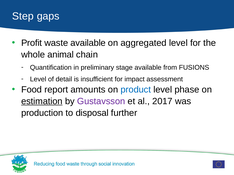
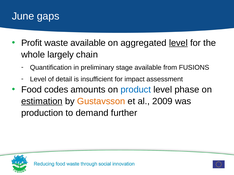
Step: Step -> June
level at (178, 43) underline: none -> present
animal: animal -> largely
report: report -> codes
Gustavsson colour: purple -> orange
2017: 2017 -> 2009
disposal: disposal -> demand
